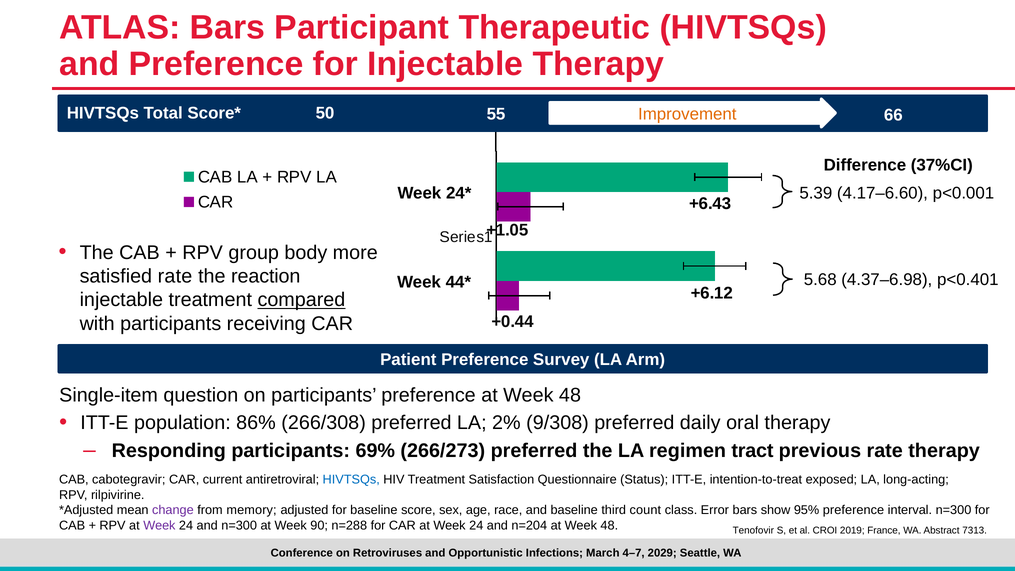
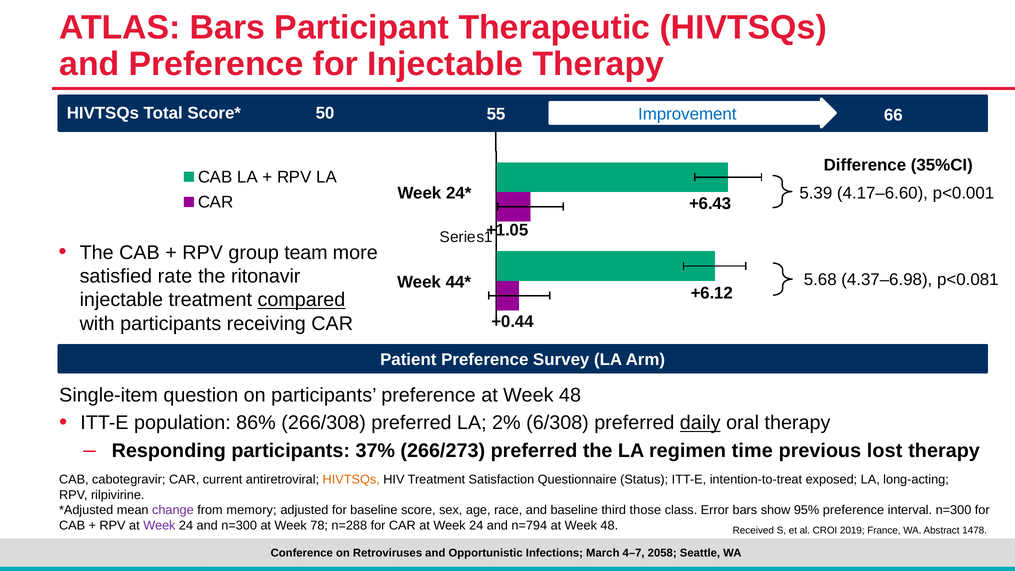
Improvement colour: orange -> blue
37%CI: 37%CI -> 35%CI
body: body -> team
reaction: reaction -> ritonavir
p<0.401: p<0.401 -> p<0.081
9/308: 9/308 -> 6/308
daily underline: none -> present
69%: 69% -> 37%
tract: tract -> time
previous rate: rate -> lost
HIVTSQs at (351, 480) colour: blue -> orange
count: count -> those
90: 90 -> 78
n=204: n=204 -> n=794
Tenofovir: Tenofovir -> Received
7313: 7313 -> 1478
2029: 2029 -> 2058
